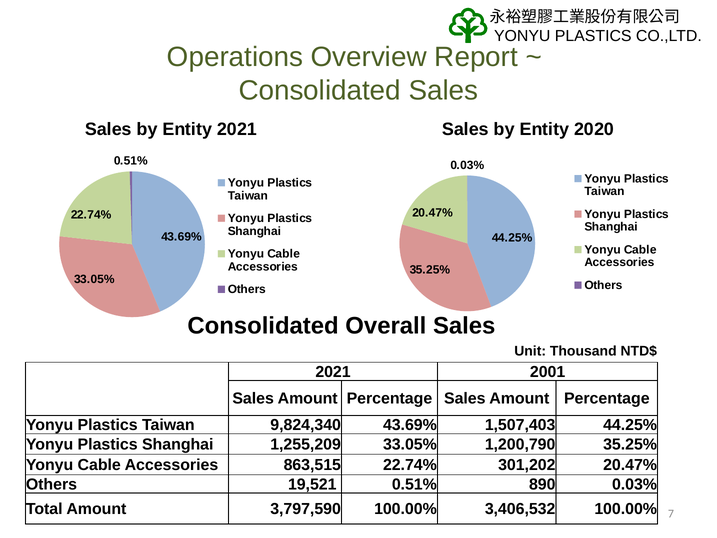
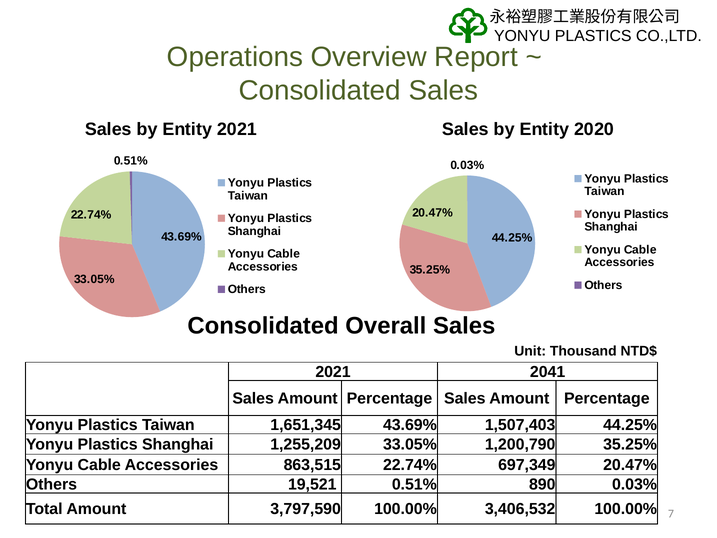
2001: 2001 -> 2041
9,824,340: 9,824,340 -> 1,651,345
301,202: 301,202 -> 697,349
